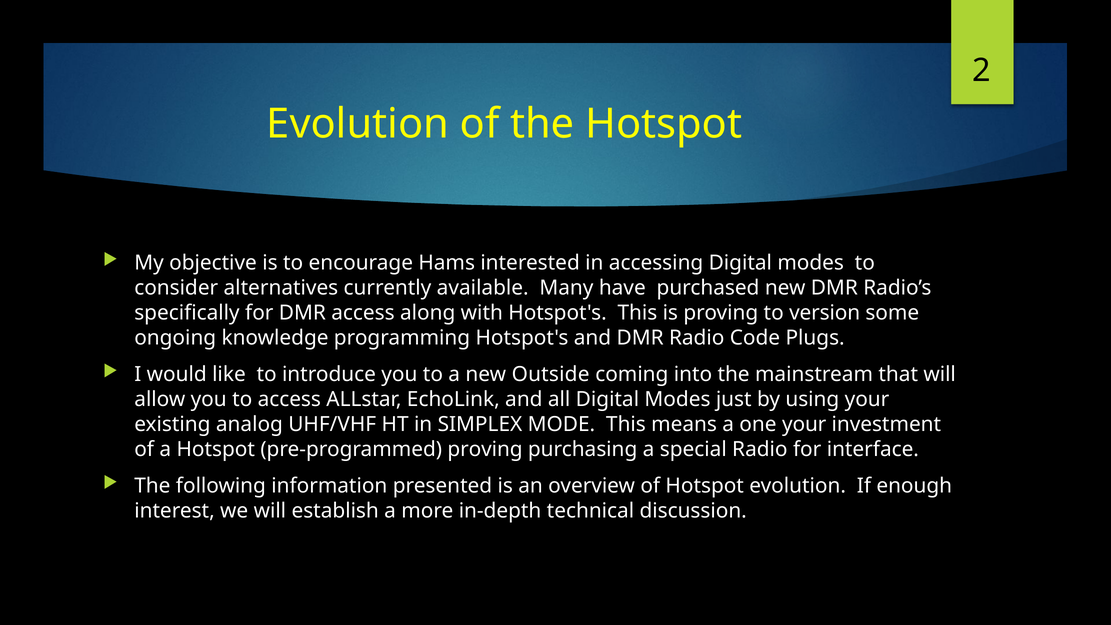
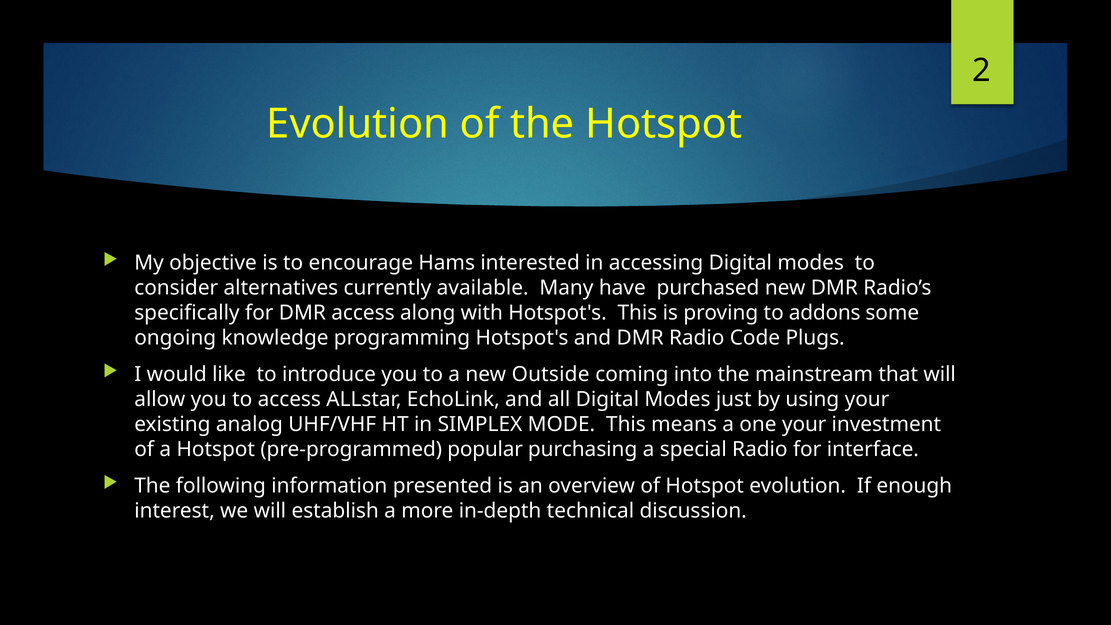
version: version -> addons
pre-programmed proving: proving -> popular
